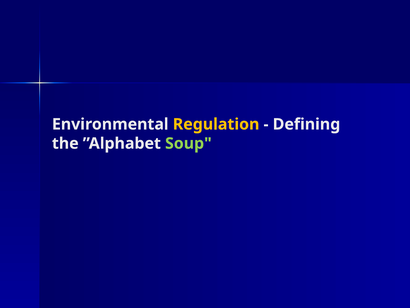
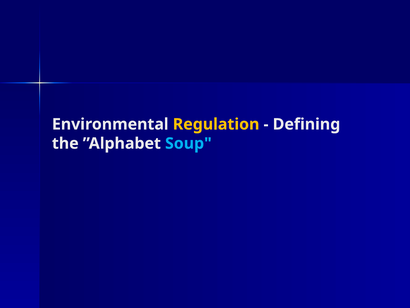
Soup colour: light green -> light blue
